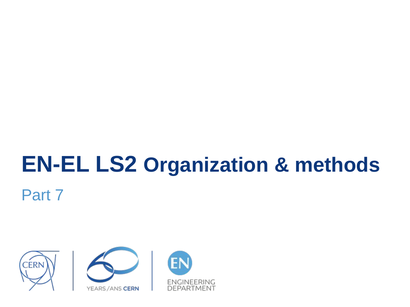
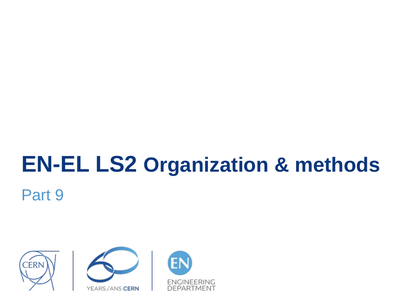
7: 7 -> 9
